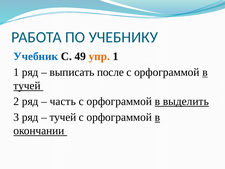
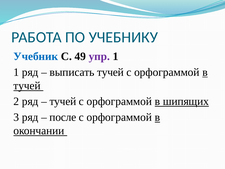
упр colour: orange -> purple
выписать после: после -> тучей
часть at (63, 101): часть -> тучей
выделить: выделить -> шипящих
тучей at (63, 117): тучей -> после
